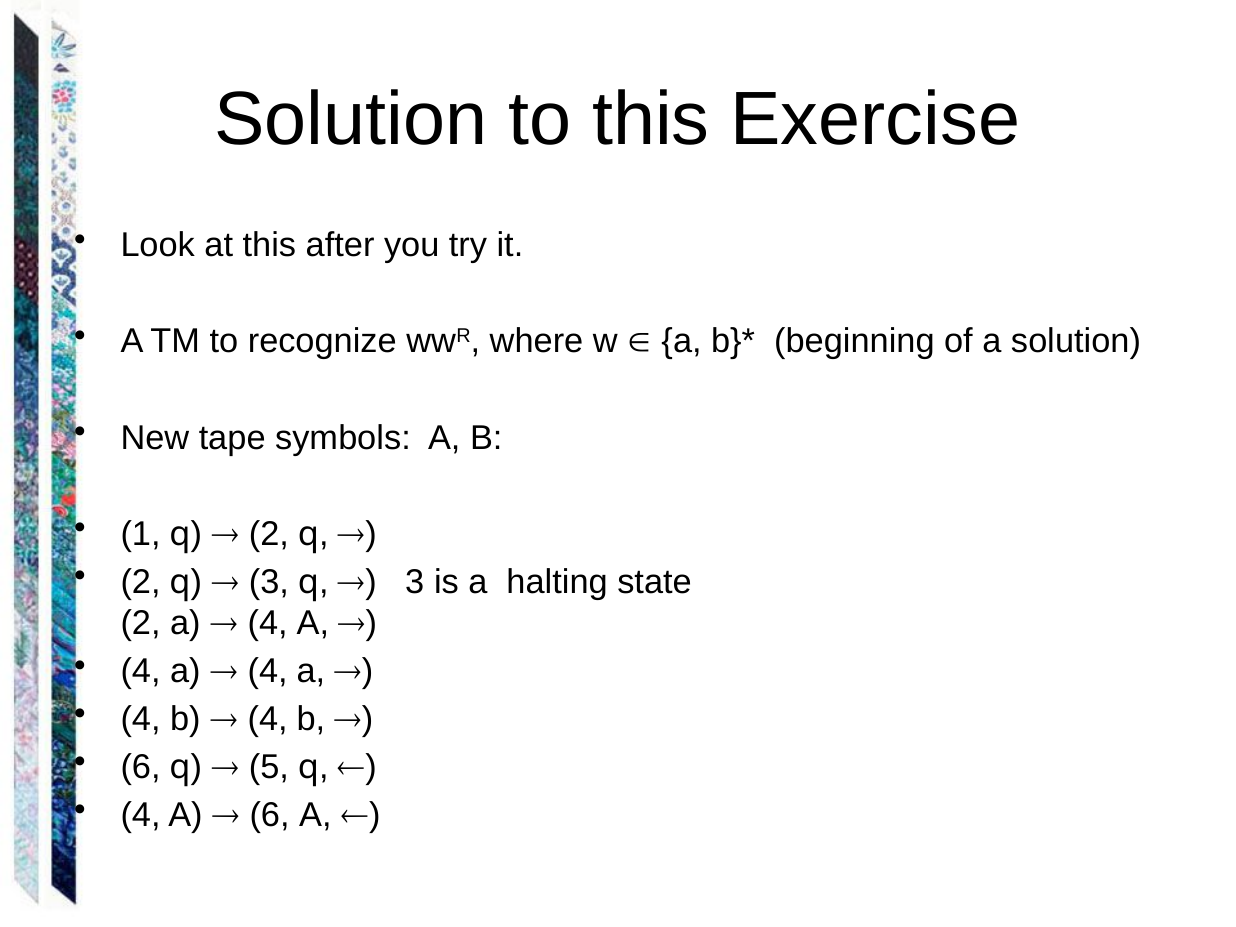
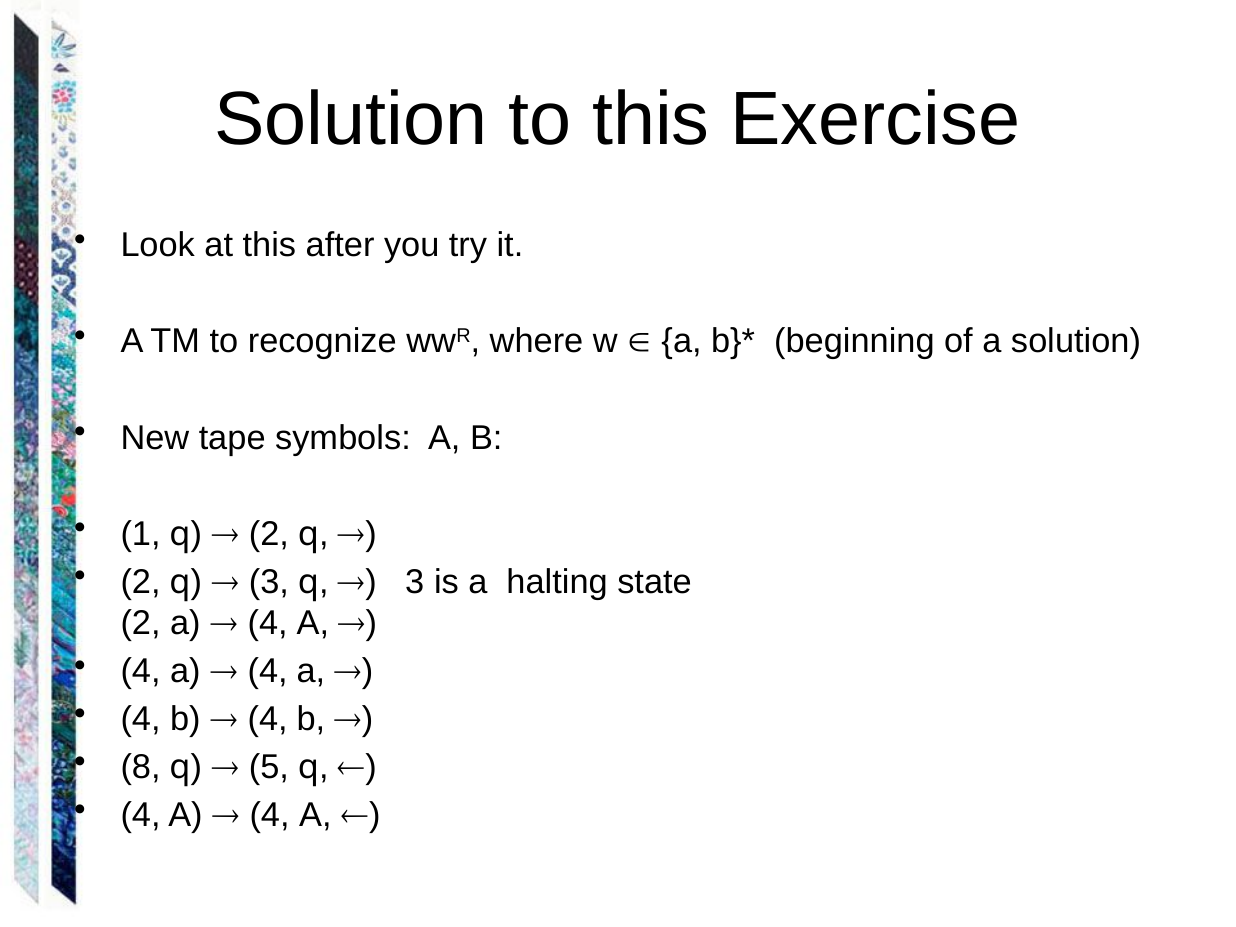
6 at (141, 767): 6 -> 8
6 at (270, 816): 6 -> 4
